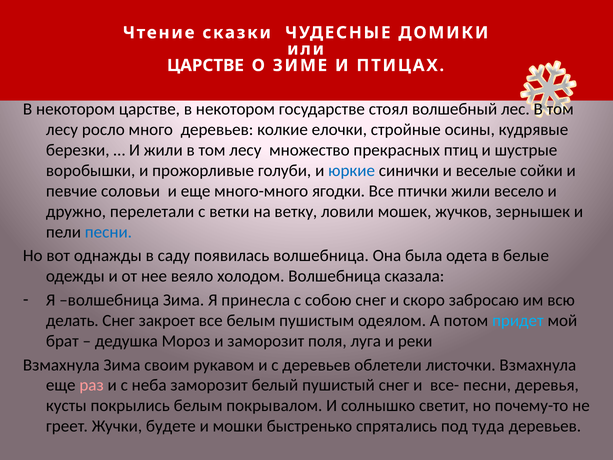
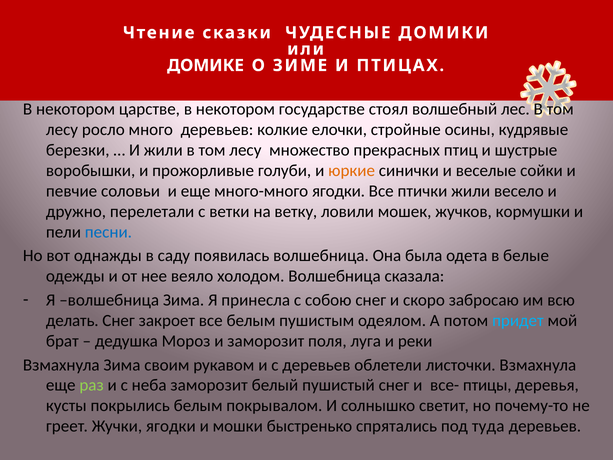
ЦАРСТВЕ at (205, 65): ЦАРСТВЕ -> ДОМИКЕ
юркие colour: blue -> orange
зернышек: зернышек -> кормушки
раз colour: pink -> light green
все- песни: песни -> птицы
Жучки будете: будете -> ягодки
